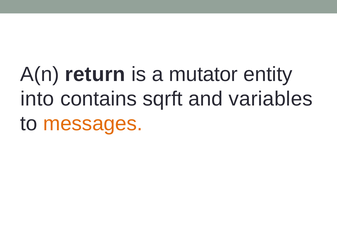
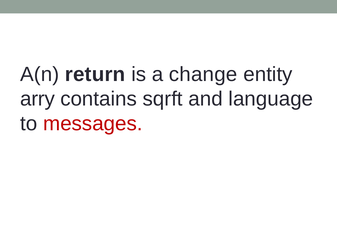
mutator: mutator -> change
into: into -> arry
variables: variables -> language
messages colour: orange -> red
